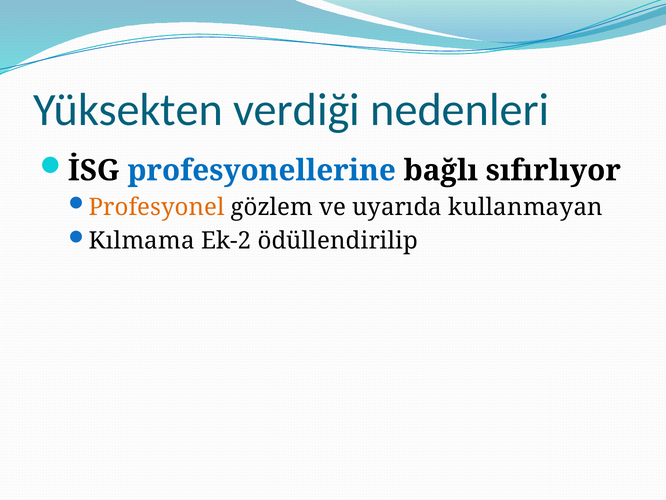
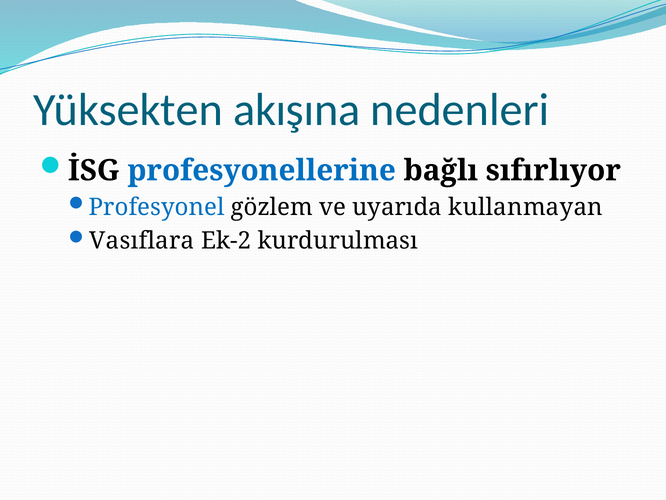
verdiği: verdiği -> akışına
Profesyonel colour: orange -> blue
Kılmama: Kılmama -> Vasıflara
ödüllendirilip: ödüllendirilip -> kurdurulması
